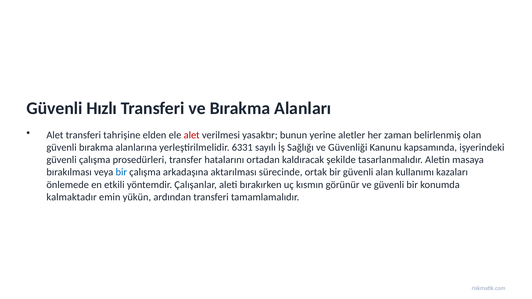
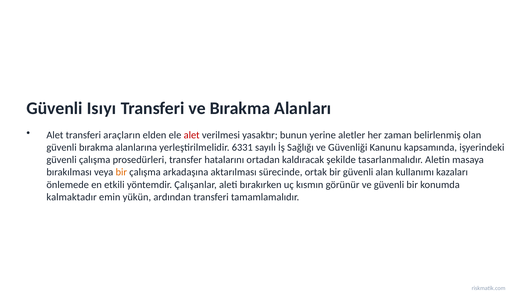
Hızlı: Hızlı -> Isıyı
tahrişine: tahrişine -> araçların
bir at (121, 172) colour: blue -> orange
